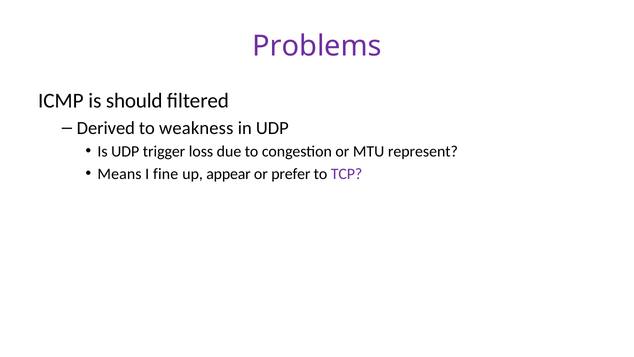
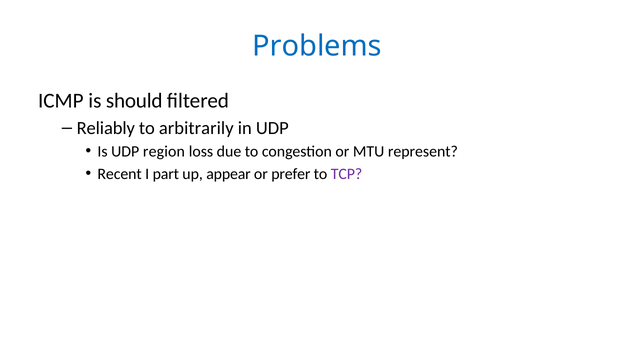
Problems colour: purple -> blue
Derived: Derived -> Reliably
weakness: weakness -> arbitrarily
trigger: trigger -> region
Means: Means -> Recent
fine: fine -> part
